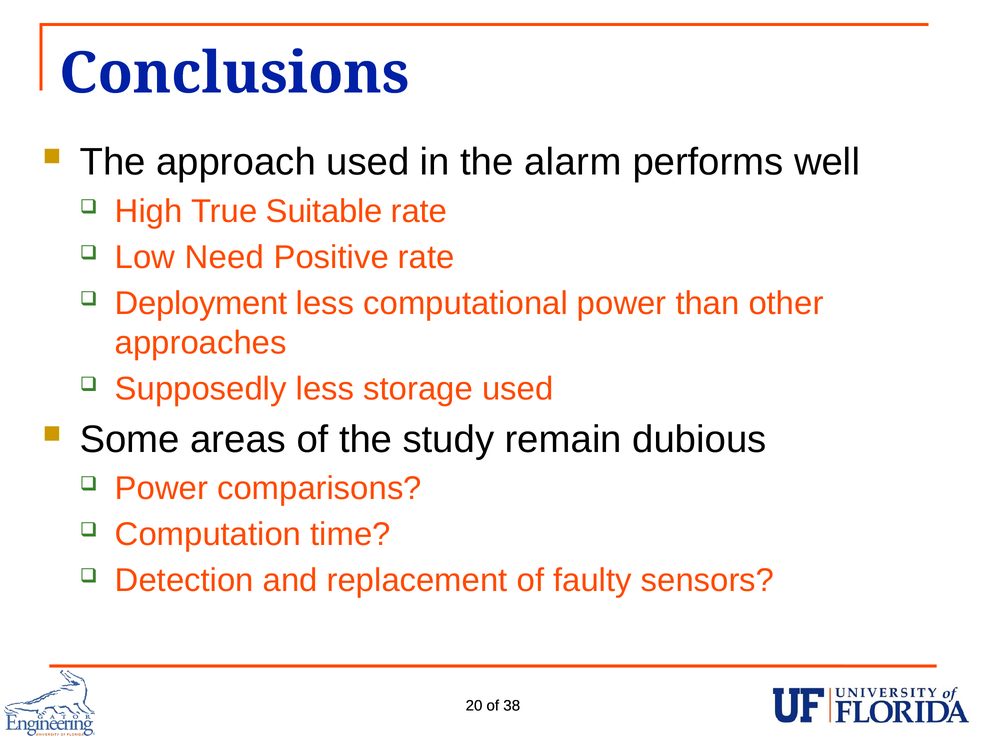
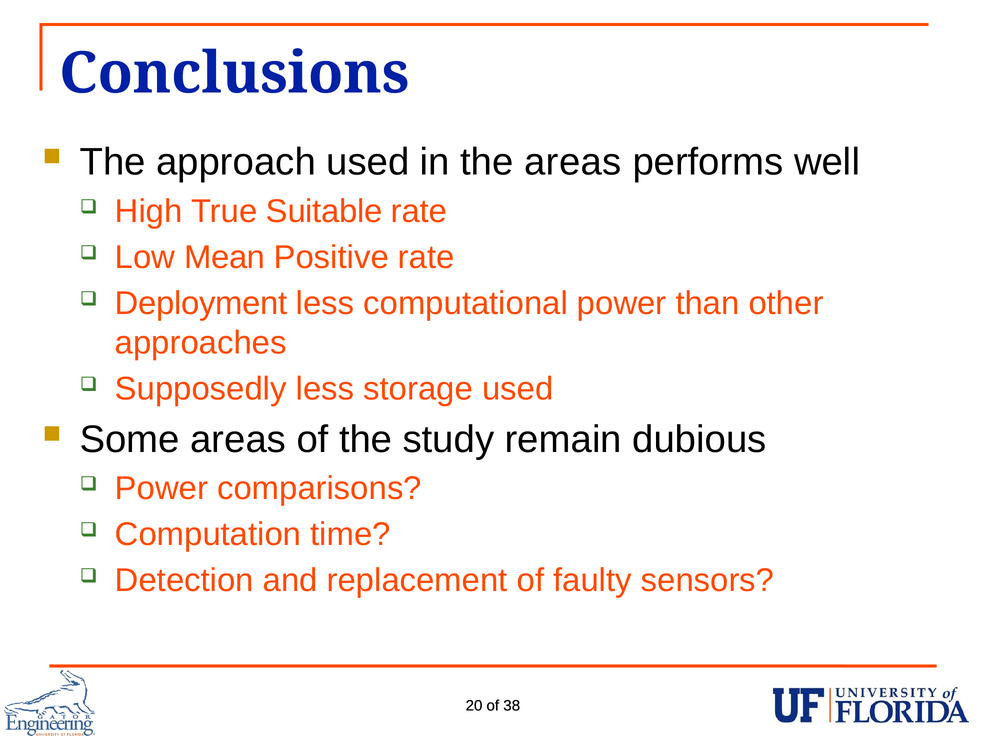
the alarm: alarm -> areas
Need: Need -> Mean
